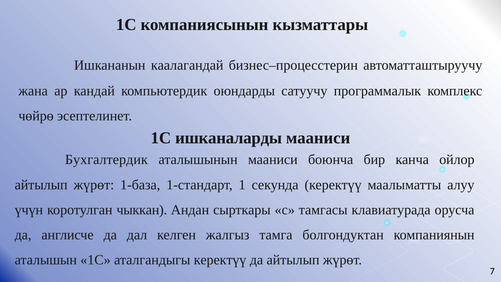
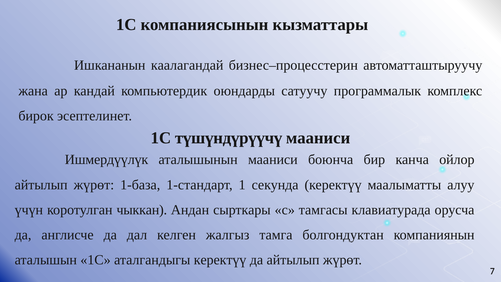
чөйрө: чөйрө -> бирок
ишканаларды: ишканаларды -> түшүндүрүүчү
Бухгалтердик: Бухгалтердик -> Ишмердүүлүк
